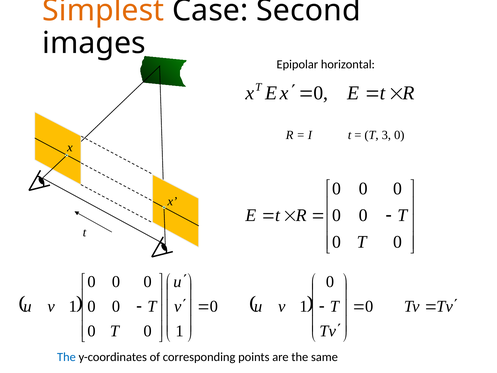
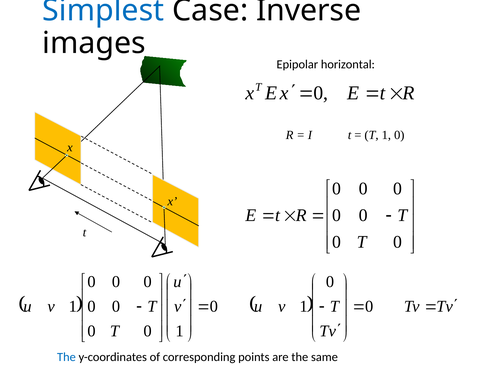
Simplest colour: orange -> blue
Second: Second -> Inverse
T 3: 3 -> 1
